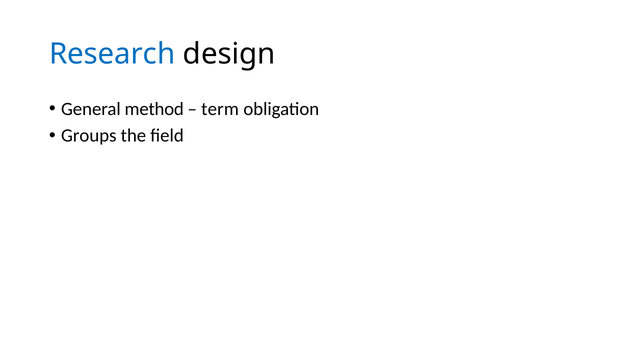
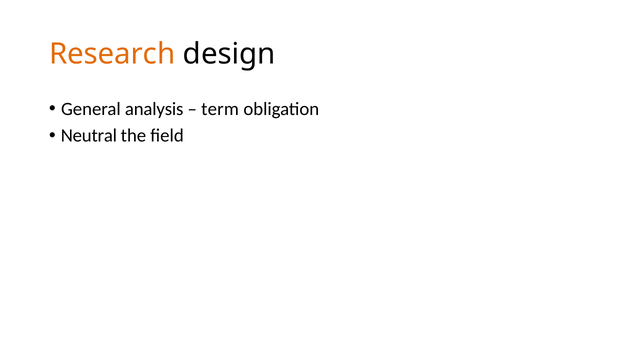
Research colour: blue -> orange
method: method -> analysis
Groups: Groups -> Neutral
